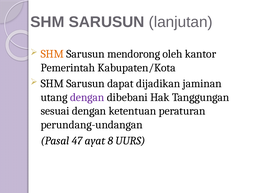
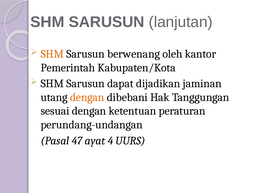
mendorong: mendorong -> berwenang
dengan at (87, 97) colour: purple -> orange
8: 8 -> 4
